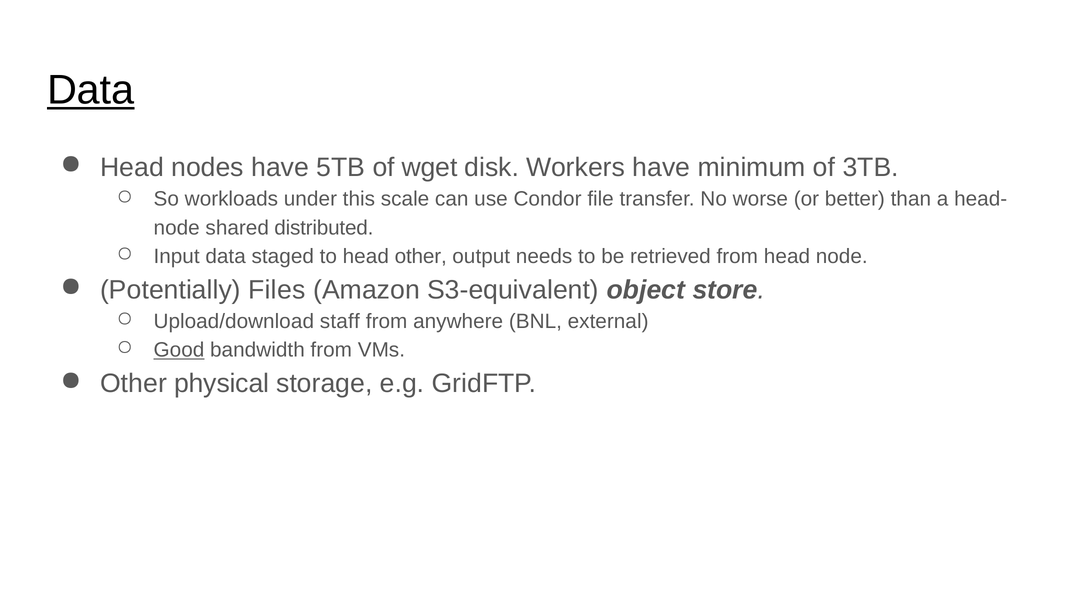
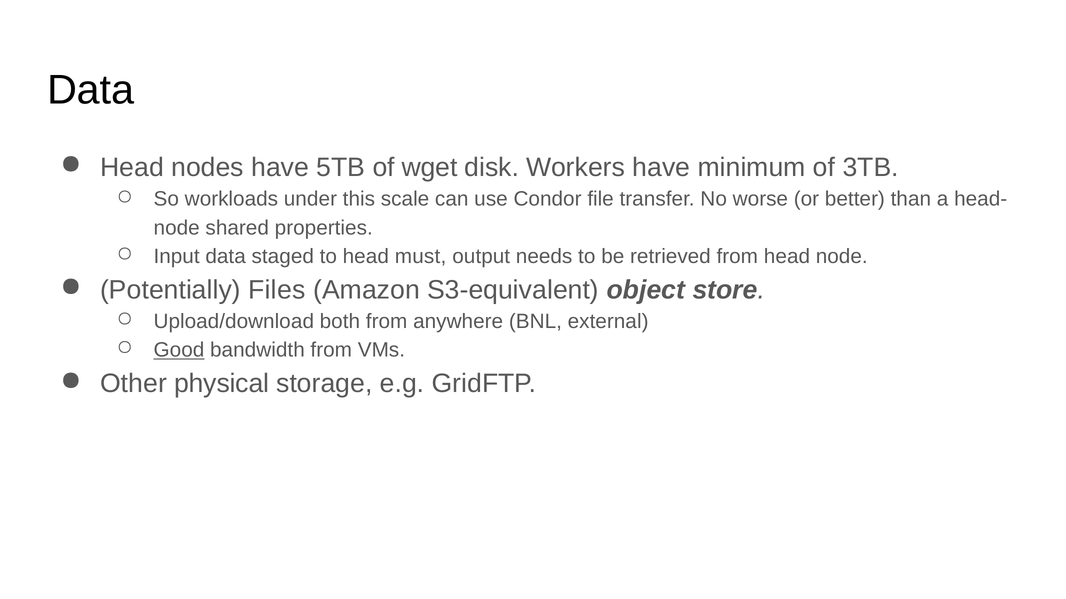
Data at (91, 90) underline: present -> none
distributed: distributed -> properties
head other: other -> must
staff: staff -> both
